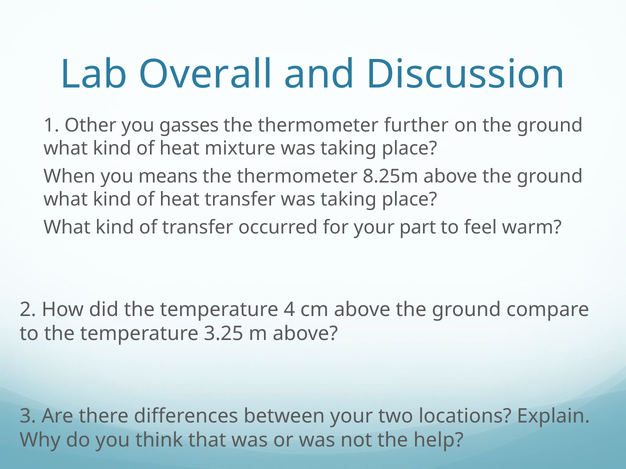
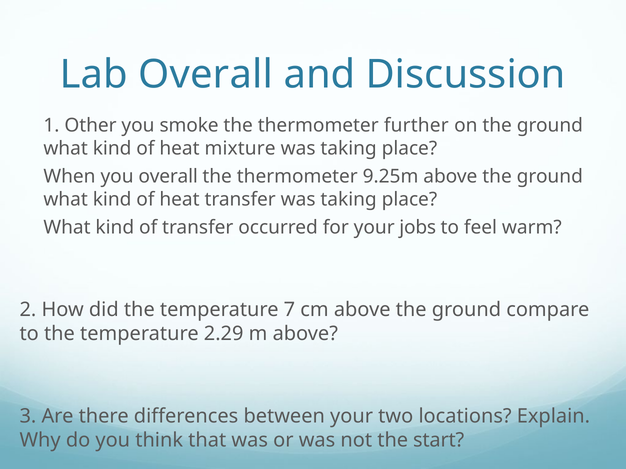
gasses: gasses -> smoke
you means: means -> overall
8.25m: 8.25m -> 9.25m
part: part -> jobs
4: 4 -> 7
3.25: 3.25 -> 2.29
help: help -> start
